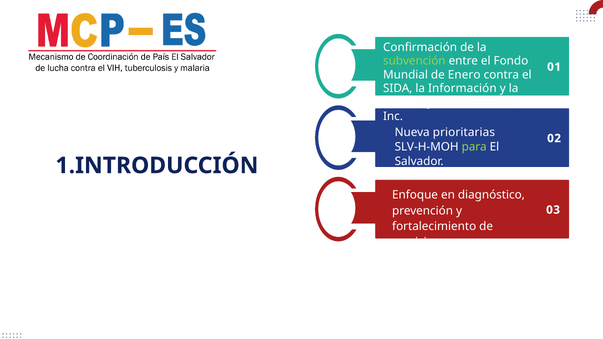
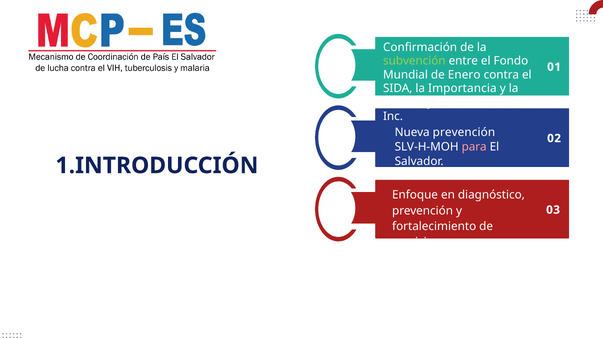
Información: Información -> Importancia
Nueva prioritarias: prioritarias -> prevención
para colour: light green -> pink
